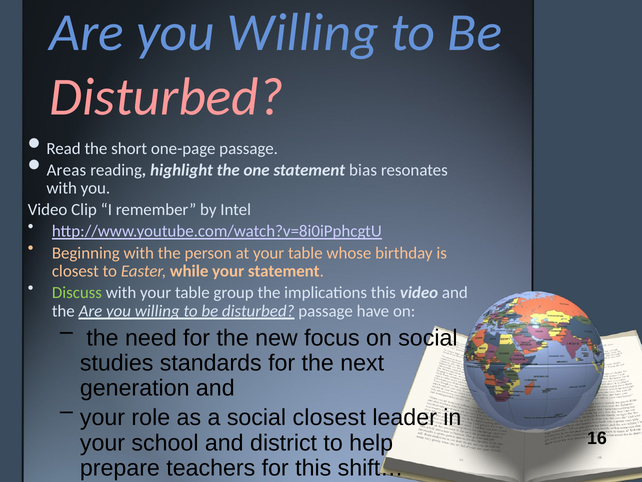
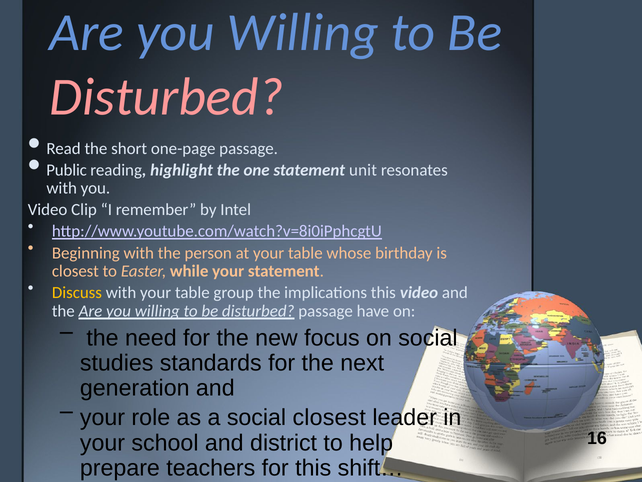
Areas: Areas -> Public
bias: bias -> unit
Discuss colour: light green -> yellow
